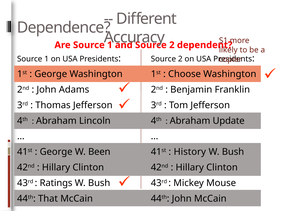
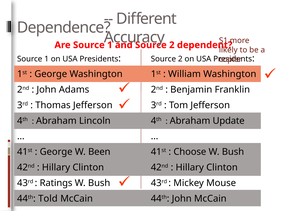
Choose: Choose -> William
History: History -> Choose
That: That -> Told
